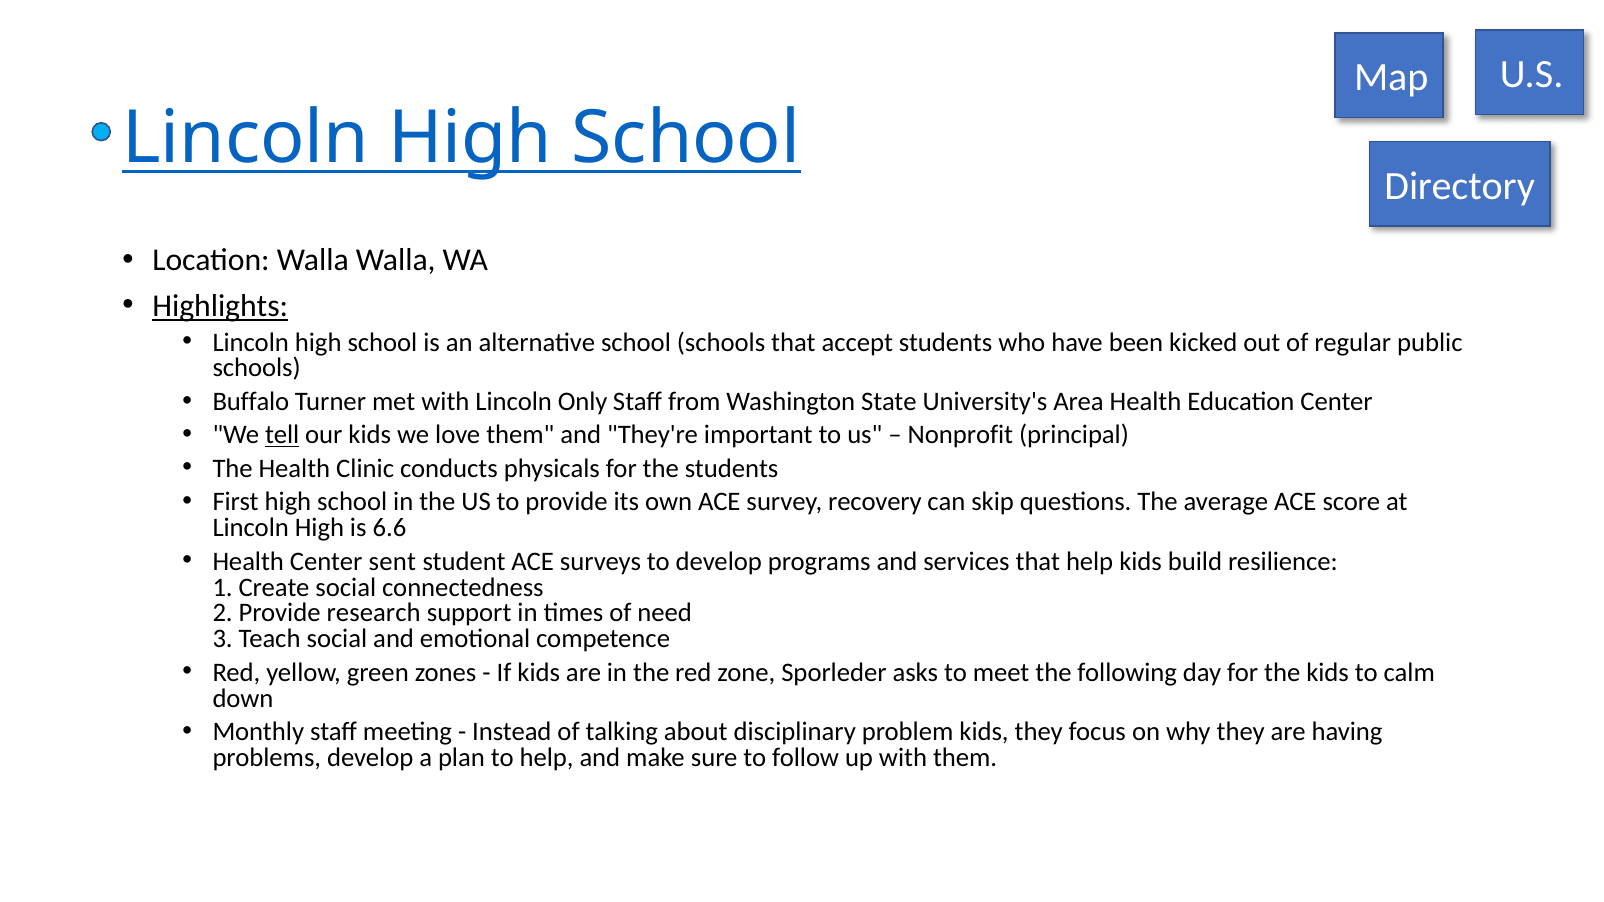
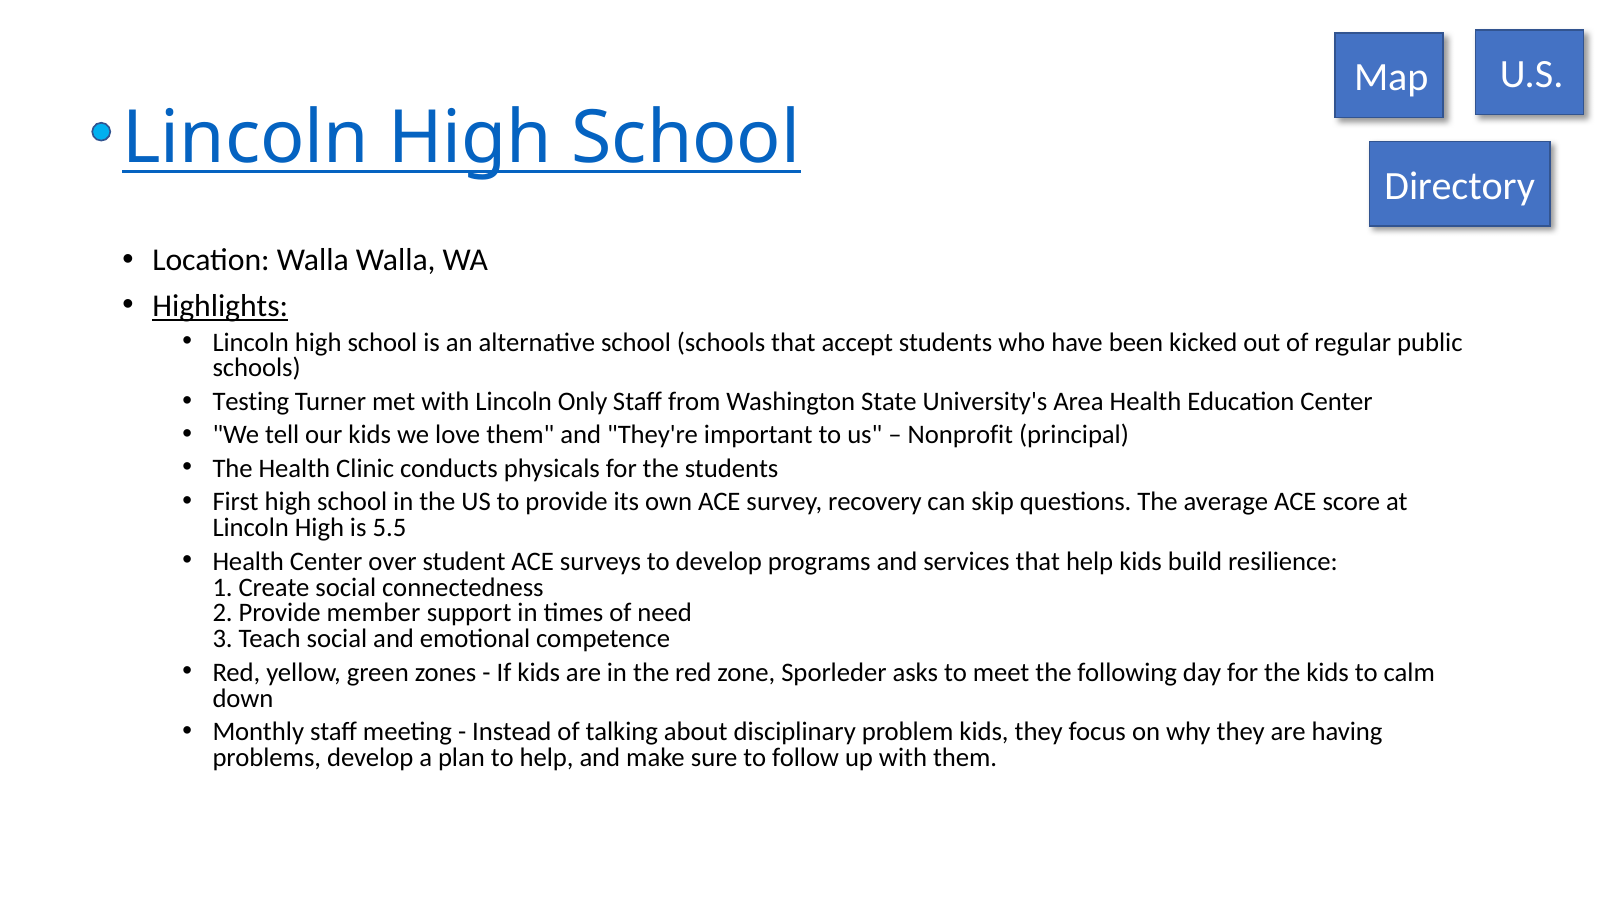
Buffalo: Buffalo -> Testing
tell underline: present -> none
6.6: 6.6 -> 5.5
sent: sent -> over
research: research -> member
